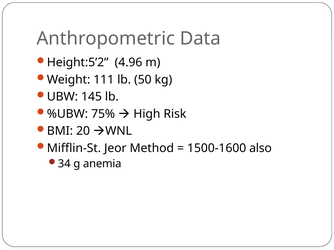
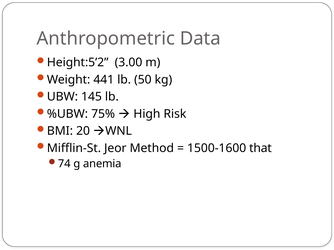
4.96: 4.96 -> 3.00
111: 111 -> 441
also: also -> that
34: 34 -> 74
